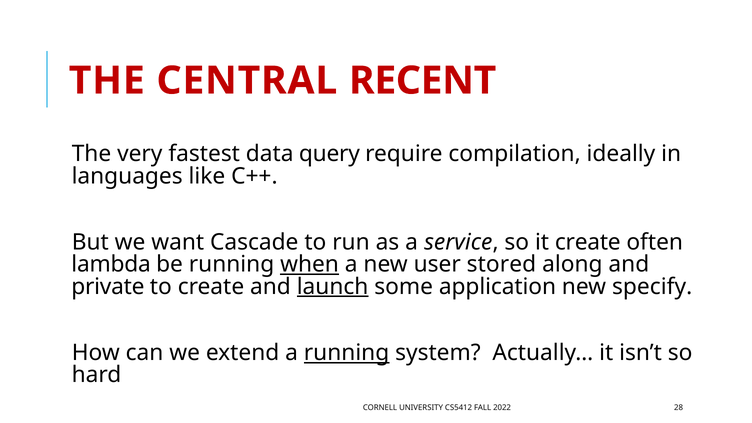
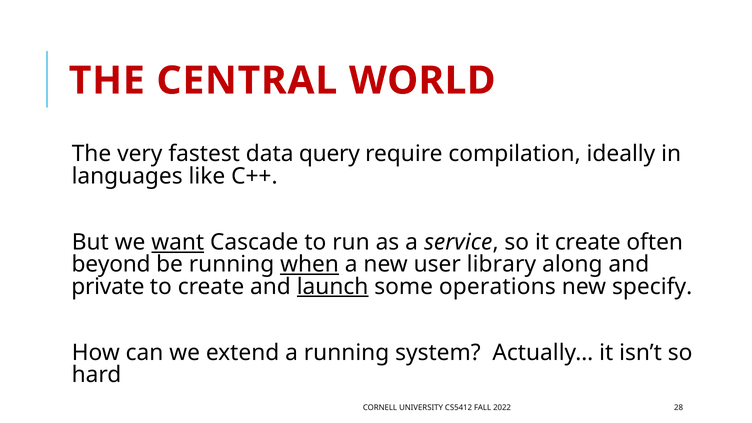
RECENT: RECENT -> WORLD
want underline: none -> present
lambda: lambda -> beyond
stored: stored -> library
application: application -> operations
running at (347, 353) underline: present -> none
